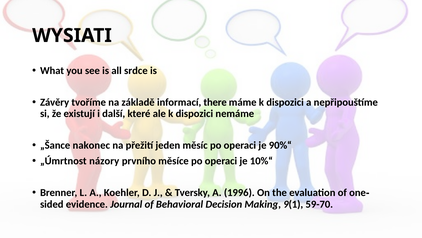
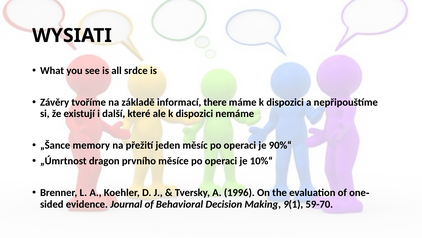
nakonec: nakonec -> memory
názory: názory -> dragon
